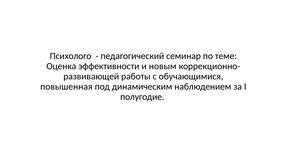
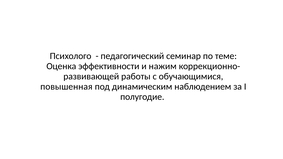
новым: новым -> нажим
